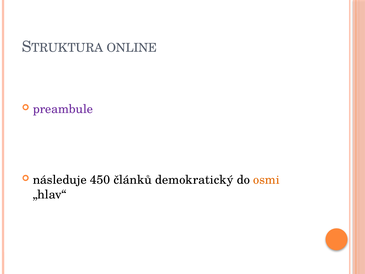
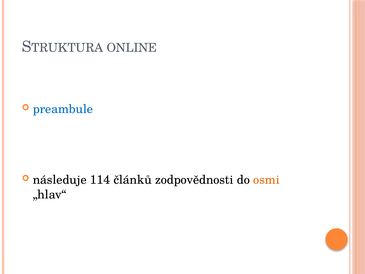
preambule colour: purple -> blue
450: 450 -> 114
demokratický: demokratický -> zodpovědnosti
